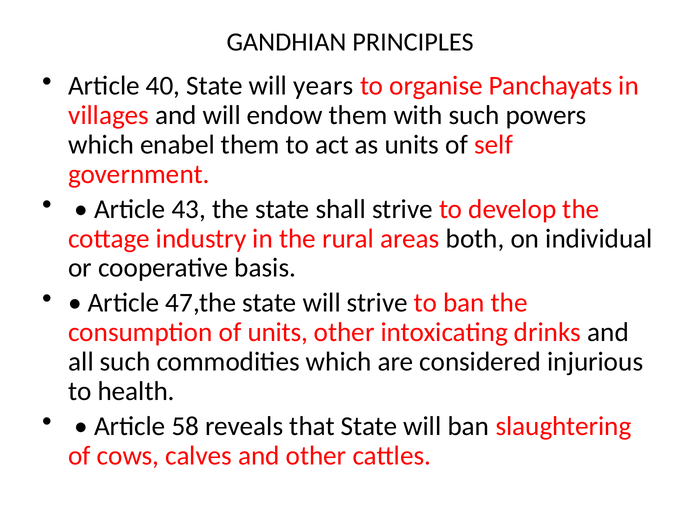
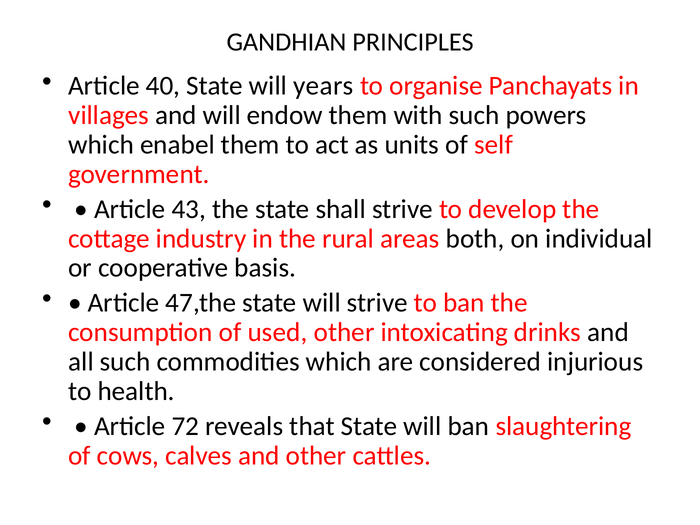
of units: units -> used
58: 58 -> 72
